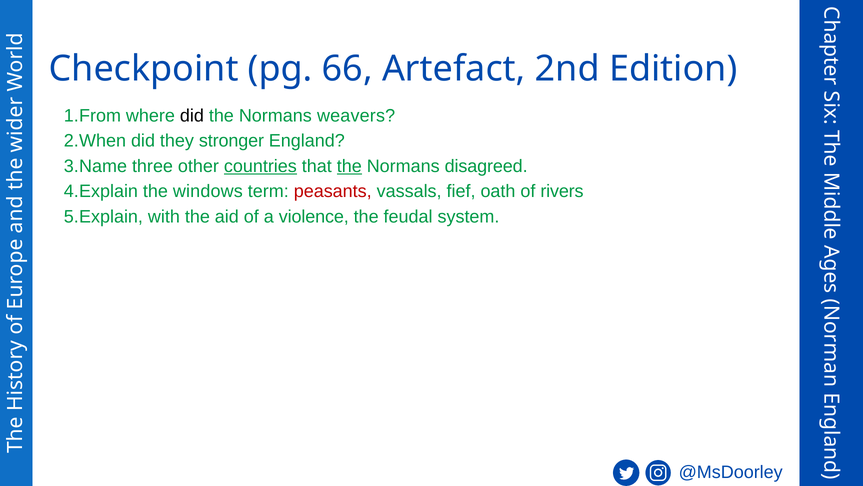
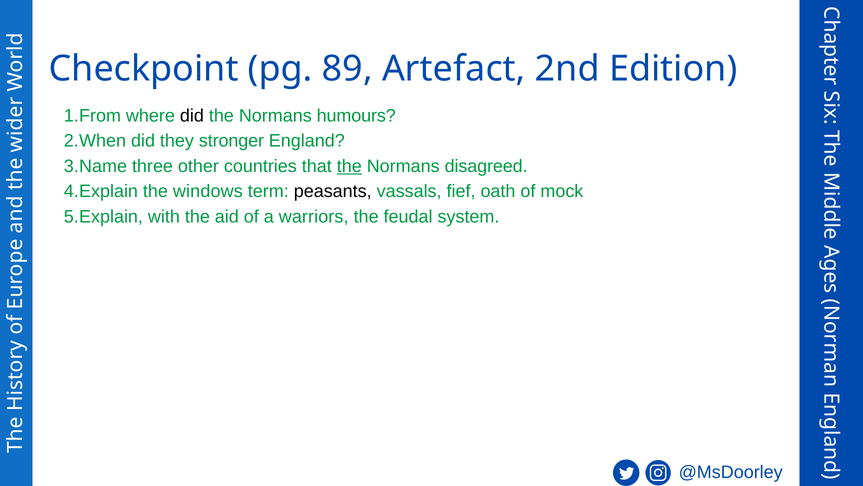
66: 66 -> 89
weavers: weavers -> humours
countries underline: present -> none
peasants colour: red -> black
rivers: rivers -> mock
violence: violence -> warriors
